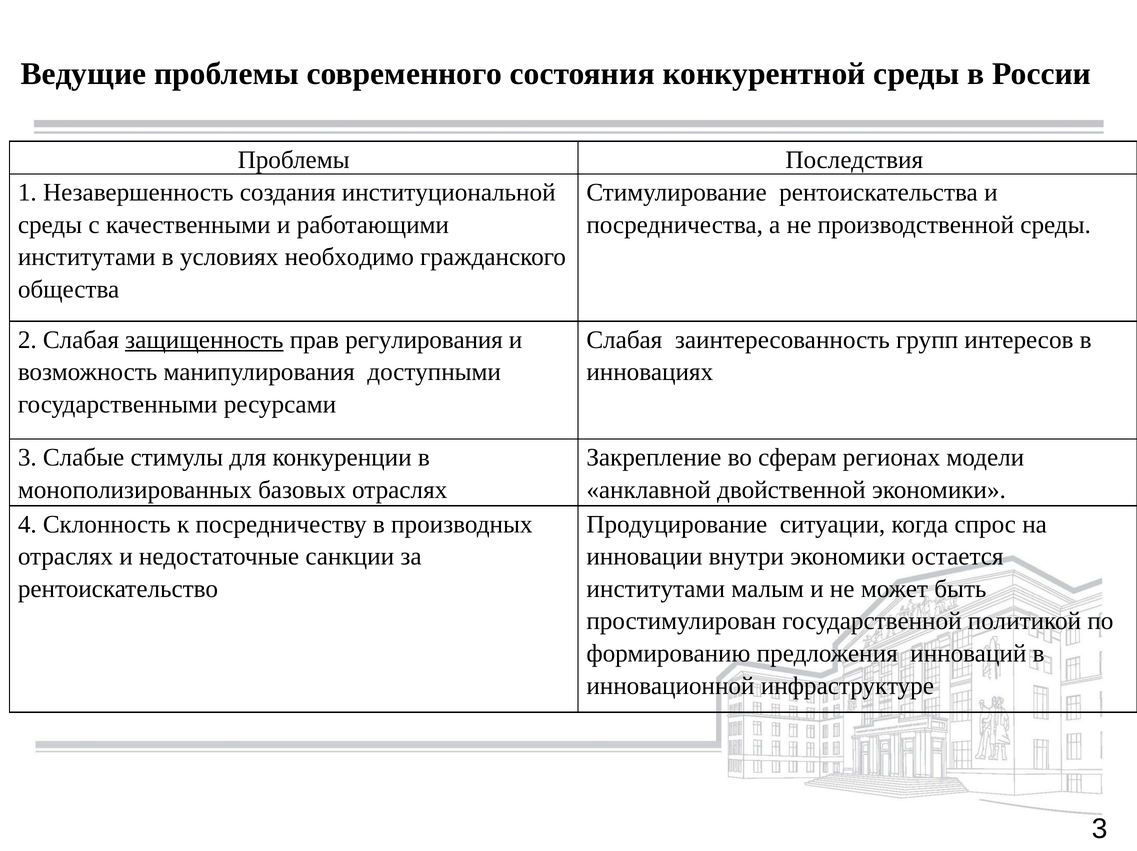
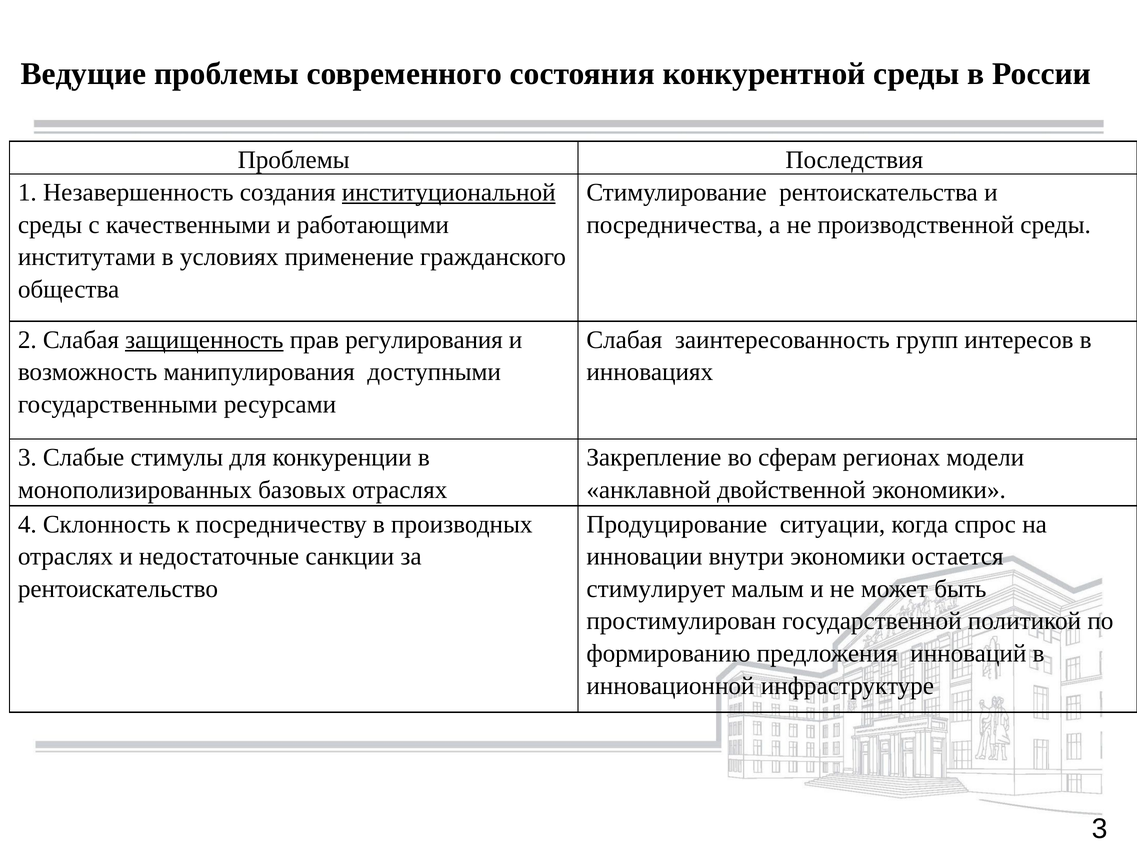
институциональной underline: none -> present
необходимо: необходимо -> применение
институтами at (656, 589): институтами -> стимулирует
